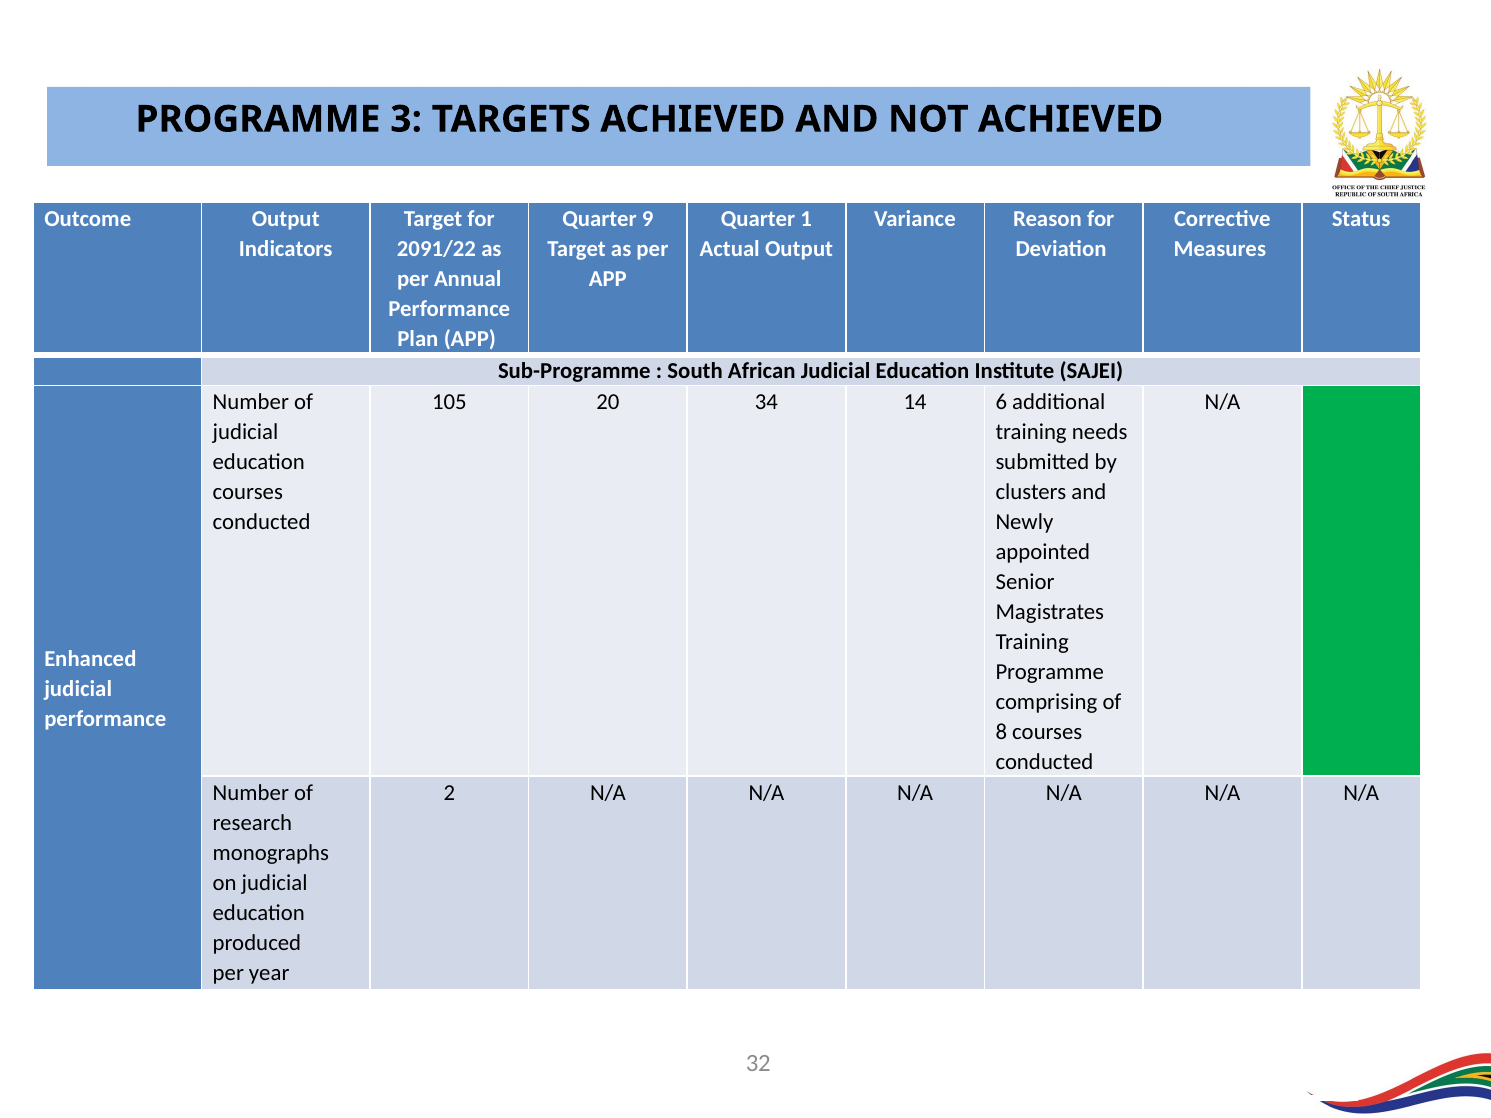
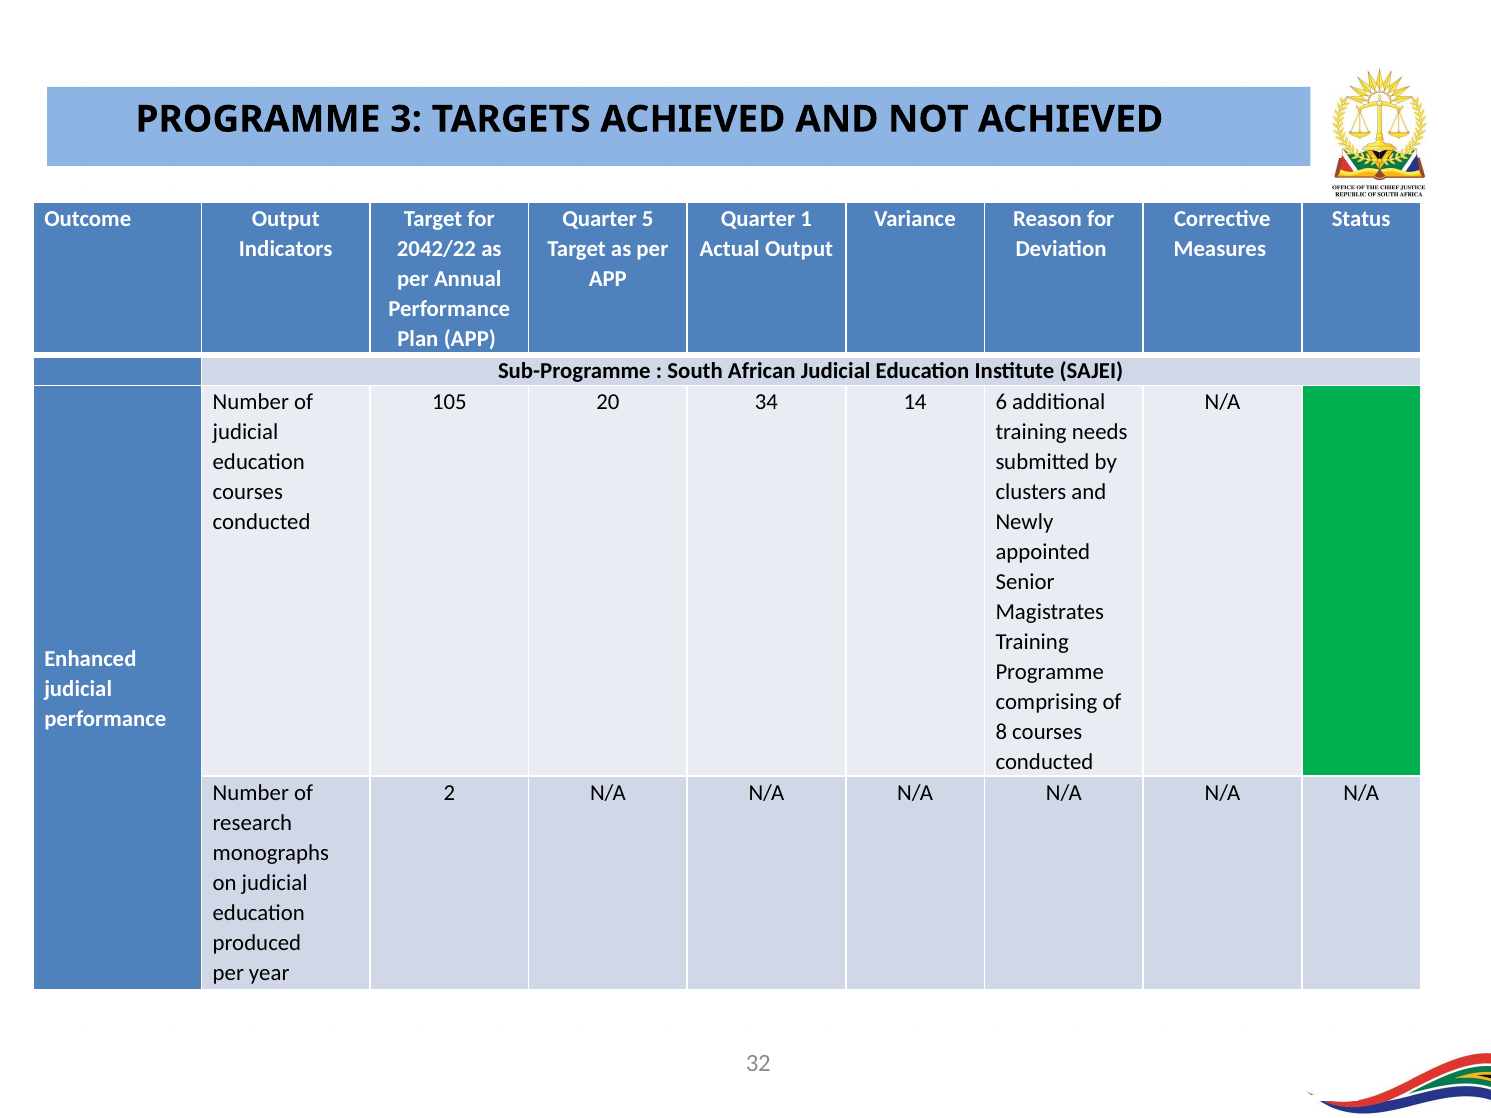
9: 9 -> 5
2091/22: 2091/22 -> 2042/22
